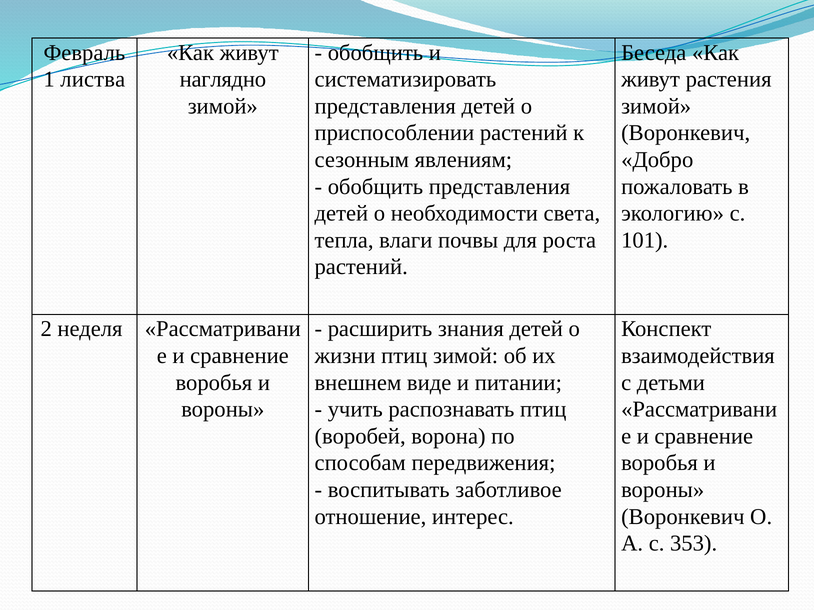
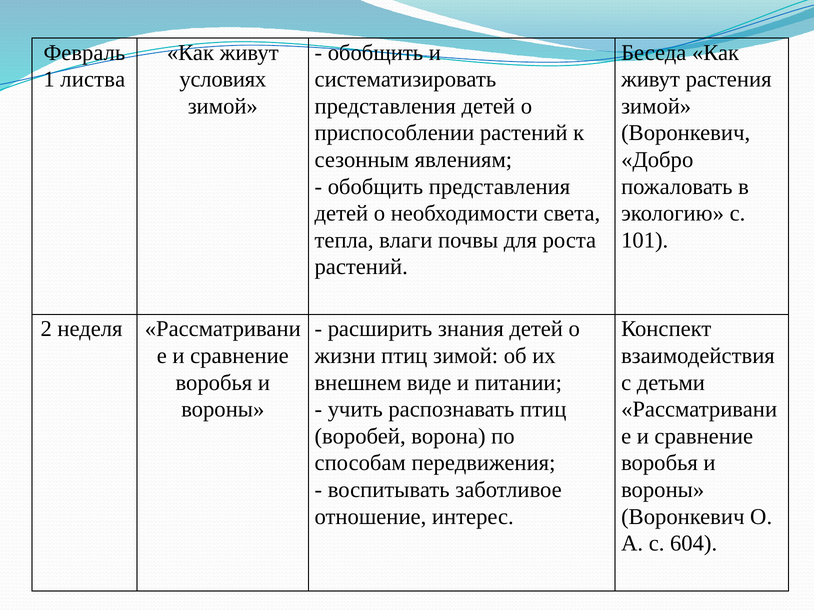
наглядно: наглядно -> условиях
353: 353 -> 604
